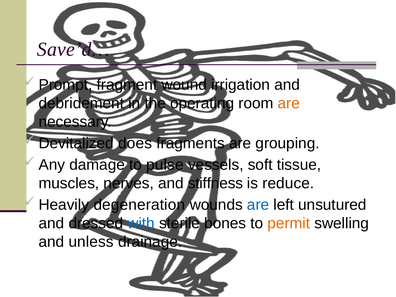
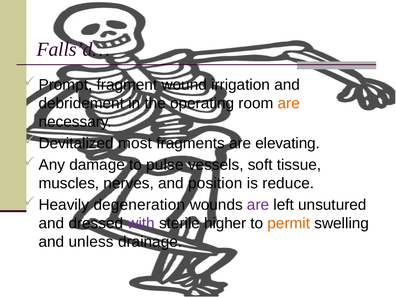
Save’d…: Save’d… -> Falls’d…
does: does -> most
grouping: grouping -> elevating
stiffness: stiffness -> position
are at (258, 205) colour: blue -> purple
with colour: blue -> purple
bones: bones -> higher
